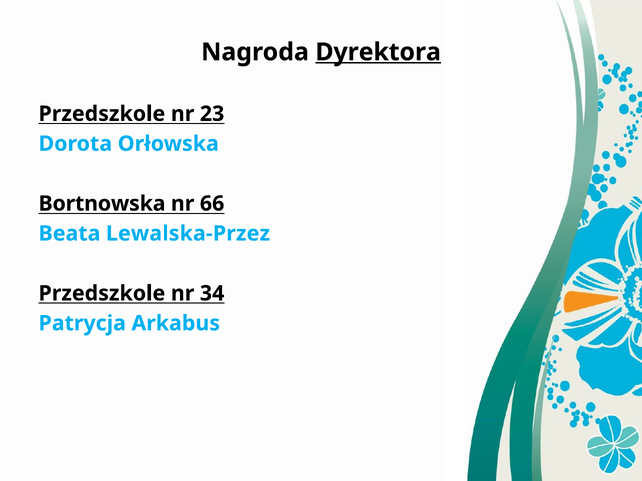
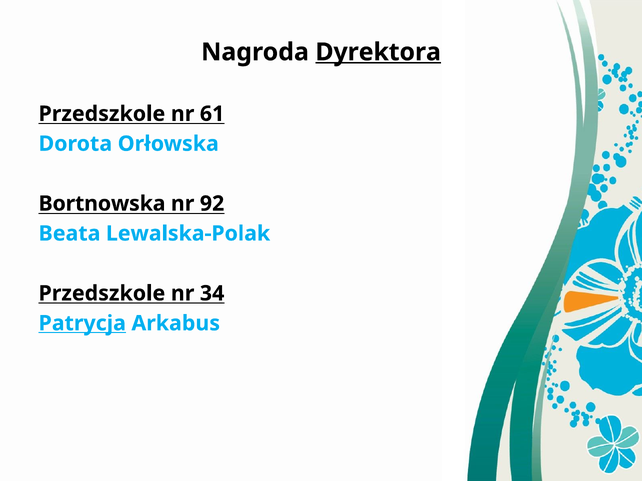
23: 23 -> 61
66: 66 -> 92
Lewalska-Przez: Lewalska-Przez -> Lewalska-Polak
Patrycja underline: none -> present
